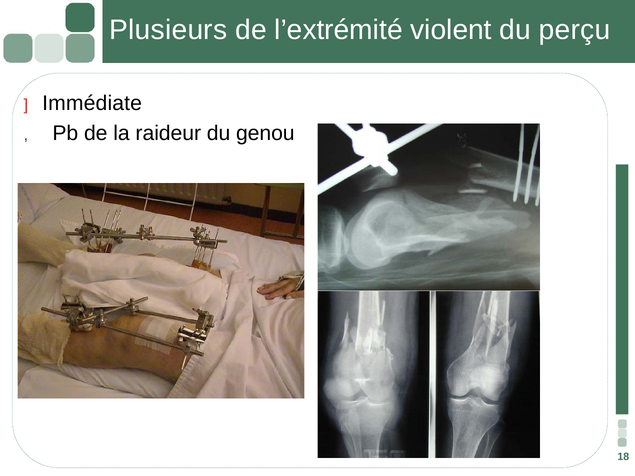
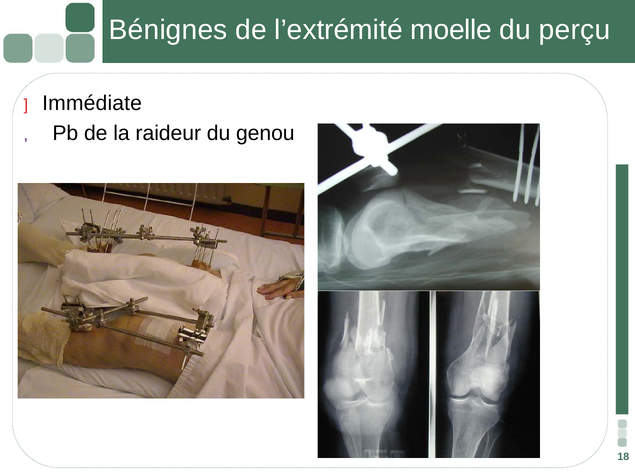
Plusieurs: Plusieurs -> Bénignes
violent: violent -> moelle
